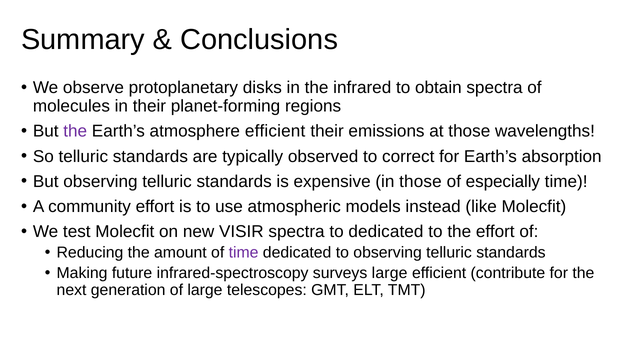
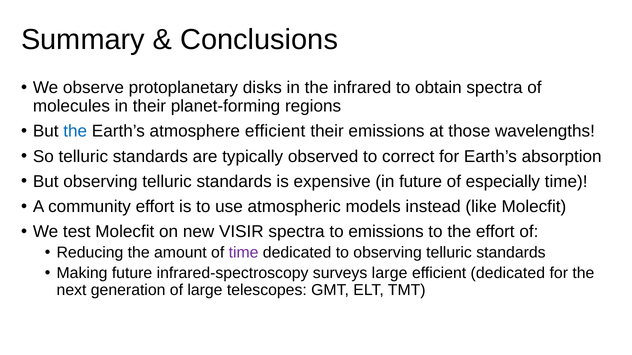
the at (75, 132) colour: purple -> blue
in those: those -> future
to dedicated: dedicated -> emissions
efficient contribute: contribute -> dedicated
